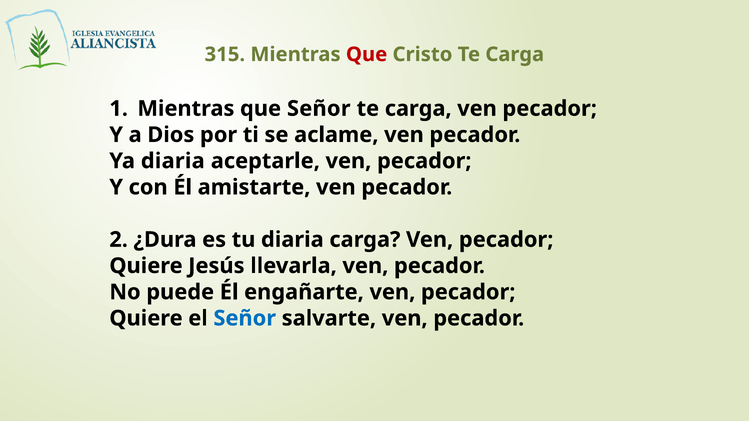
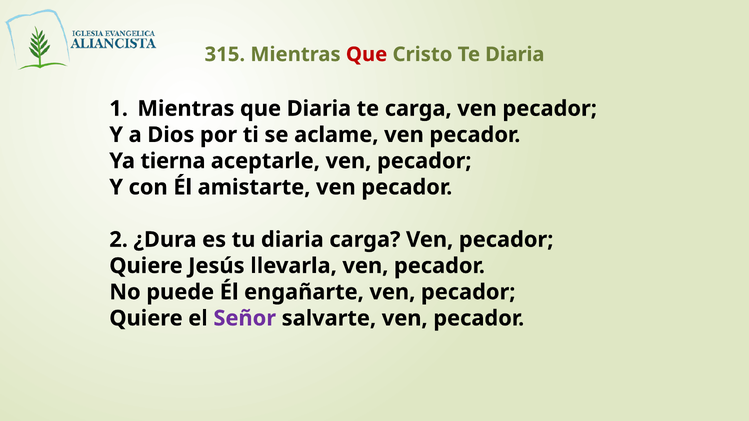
Cristo Te Carga: Carga -> Diaria
que Señor: Señor -> Diaria
Ya diaria: diaria -> tierna
Señor at (245, 318) colour: blue -> purple
